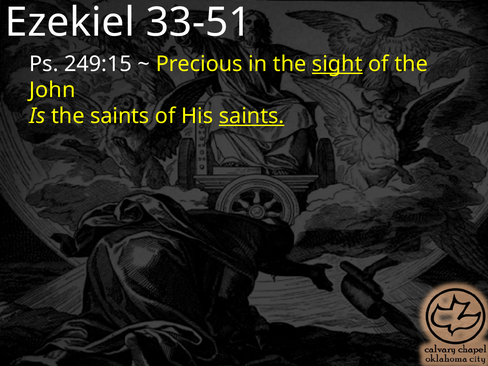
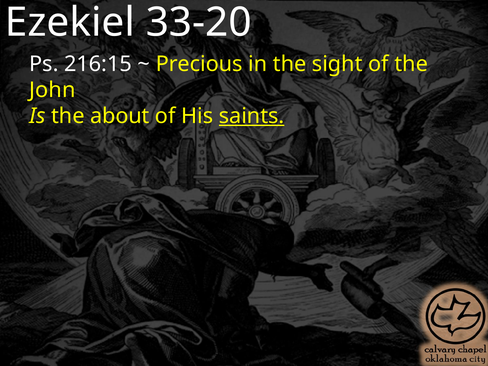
33-51: 33-51 -> 33-20
249:15: 249:15 -> 216:15
sight underline: present -> none
the saints: saints -> about
